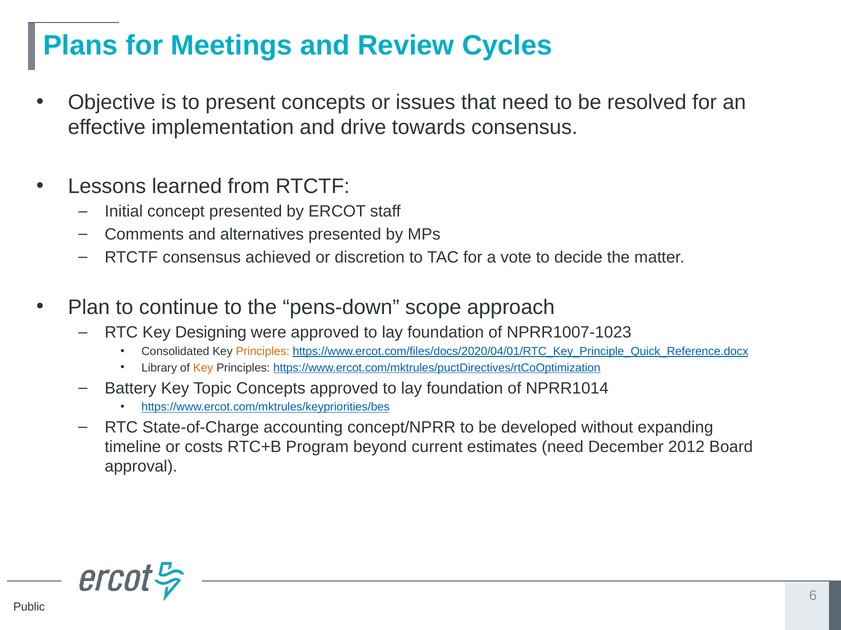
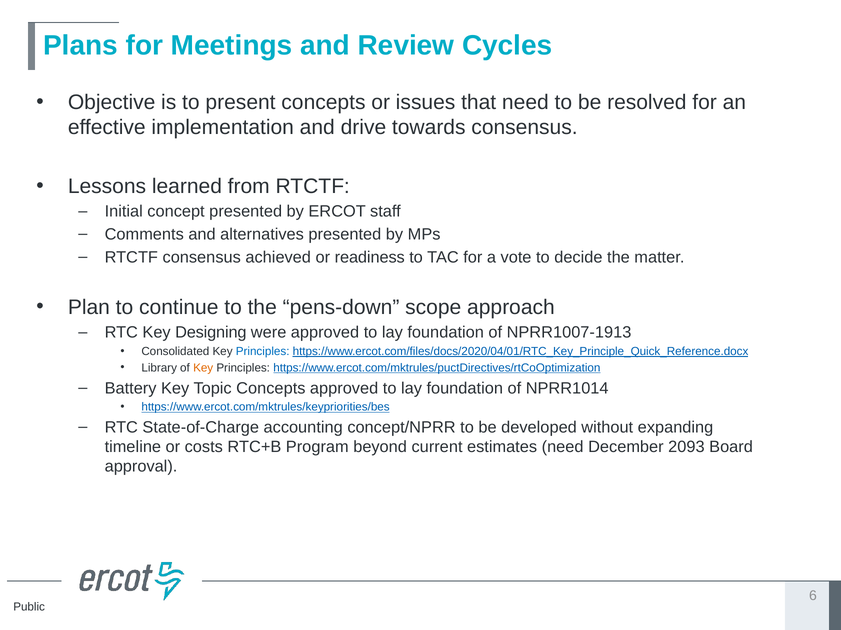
discretion: discretion -> readiness
NPRR1007-1023: NPRR1007-1023 -> NPRR1007-1913
Principles at (263, 352) colour: orange -> blue
2012: 2012 -> 2093
